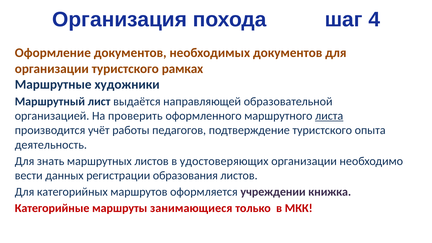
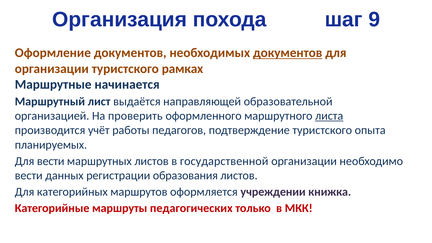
4: 4 -> 9
документов at (288, 53) underline: none -> present
художники: художники -> начинается
деятельность: деятельность -> планируемых
Для знать: знать -> вести
удостоверяющих: удостоверяющих -> государственной
занимающиеся: занимающиеся -> педагогических
